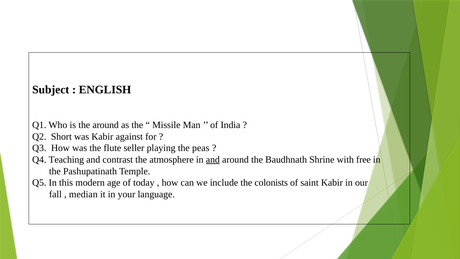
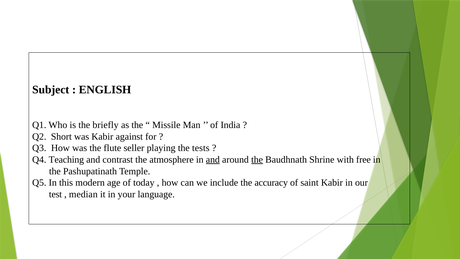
the around: around -> briefly
peas: peas -> tests
the at (257, 159) underline: none -> present
colonists: colonists -> accuracy
fall: fall -> test
